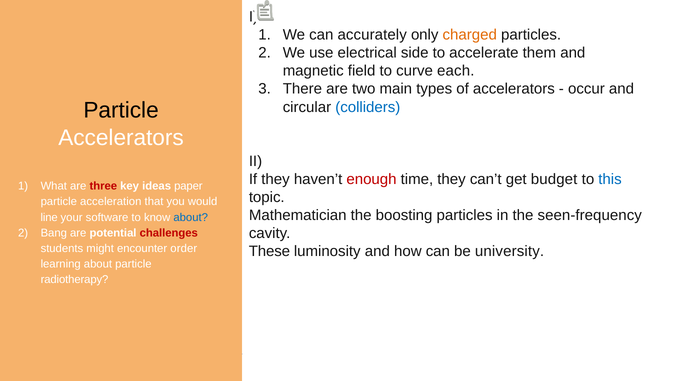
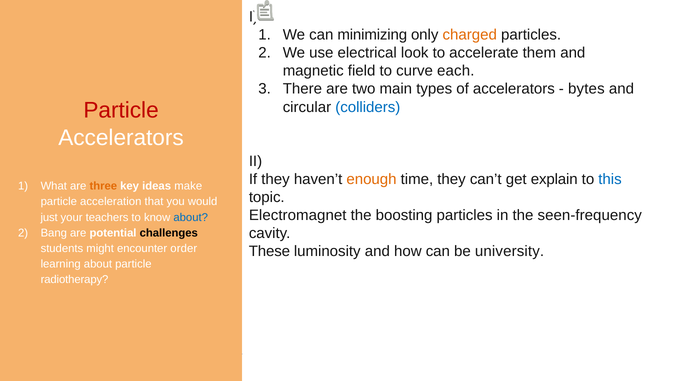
accurately: accurately -> minimizing
side: side -> look
occur: occur -> bytes
Particle at (121, 111) colour: black -> red
enough colour: red -> orange
budget: budget -> explain
three colour: red -> orange
paper: paper -> make
Mathematician: Mathematician -> Electromagnet
line: line -> just
software: software -> teachers
challenges colour: red -> black
